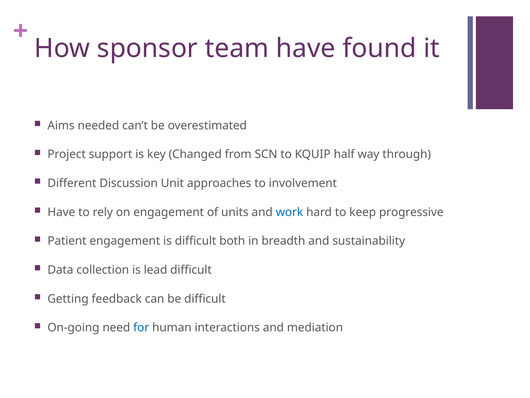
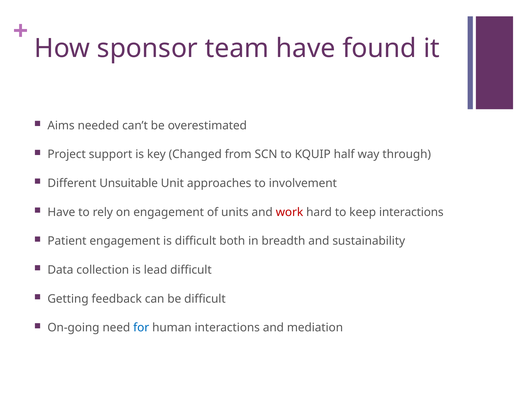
Discussion: Discussion -> Unsuitable
work colour: blue -> red
keep progressive: progressive -> interactions
